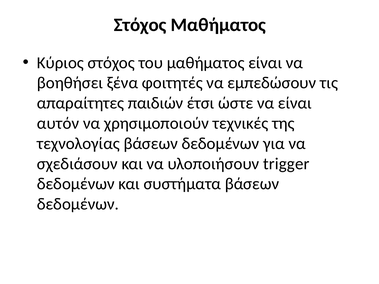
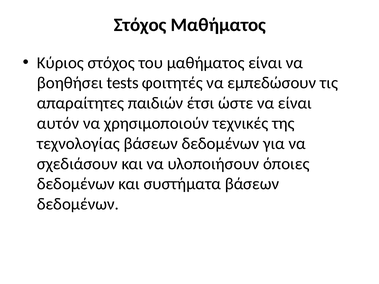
ξένα: ξένα -> tests
trigger: trigger -> όποιες
